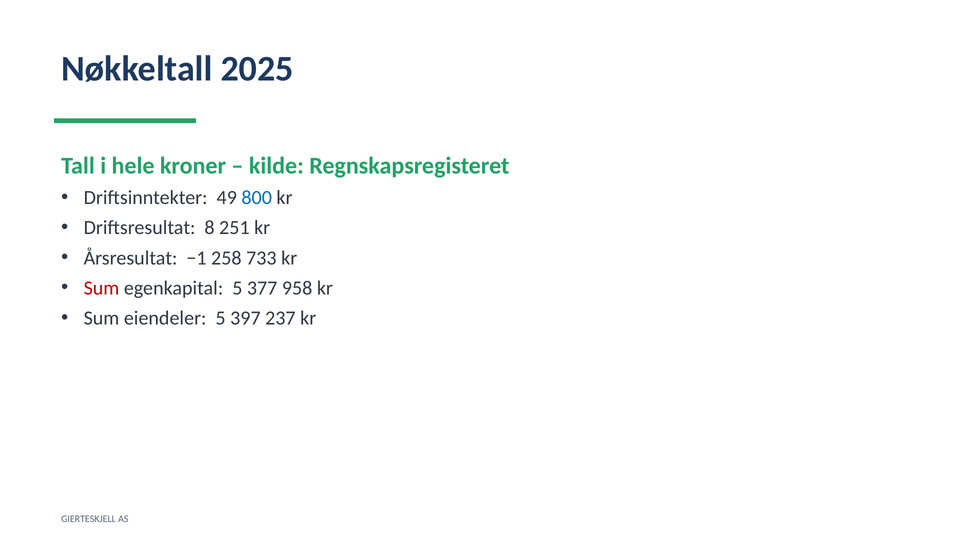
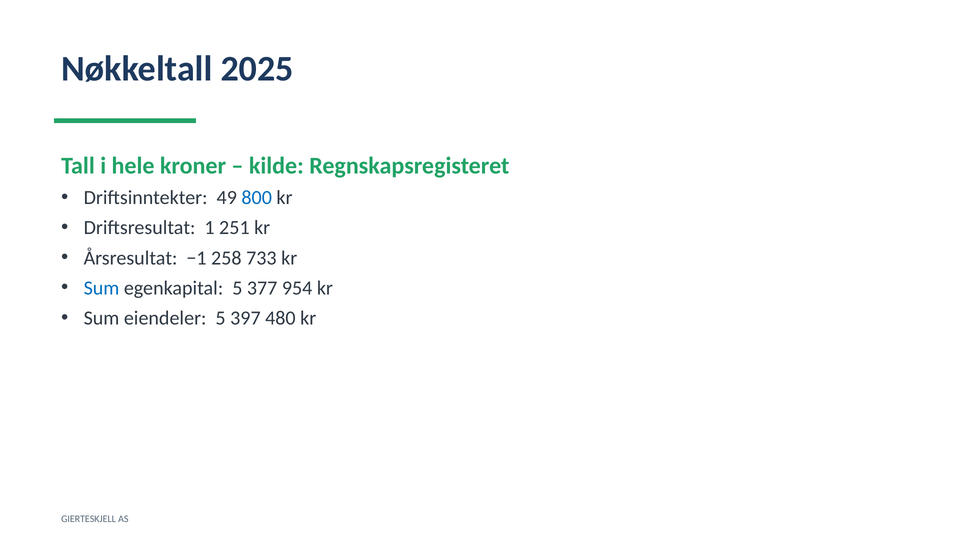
8: 8 -> 1
Sum at (102, 288) colour: red -> blue
958: 958 -> 954
237: 237 -> 480
